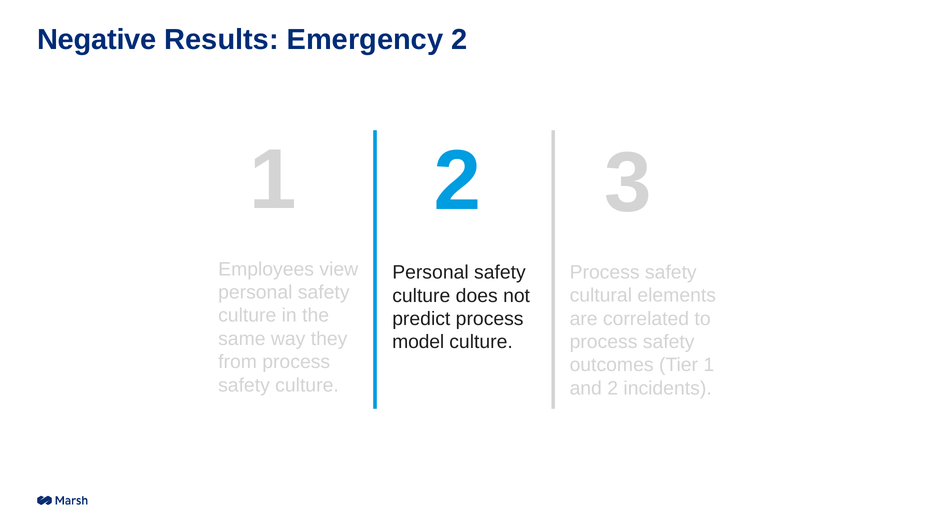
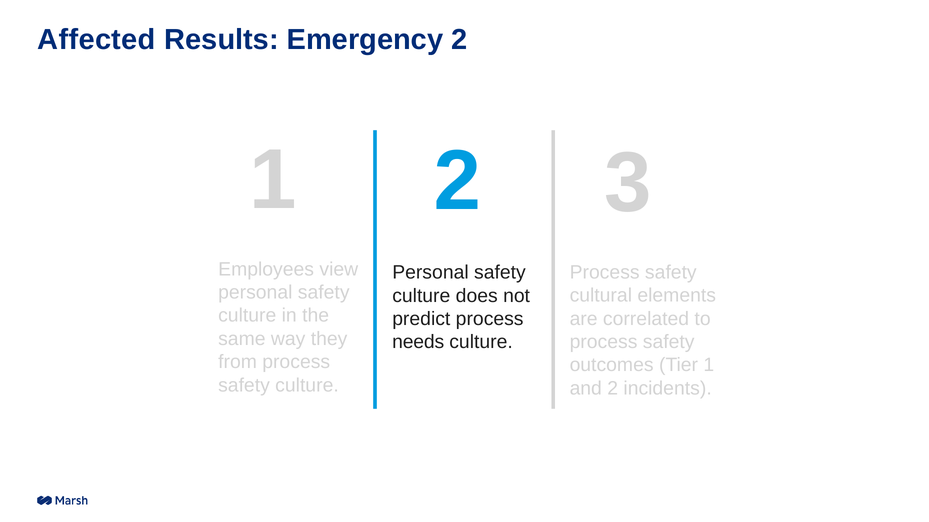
Negative: Negative -> Affected
model: model -> needs
